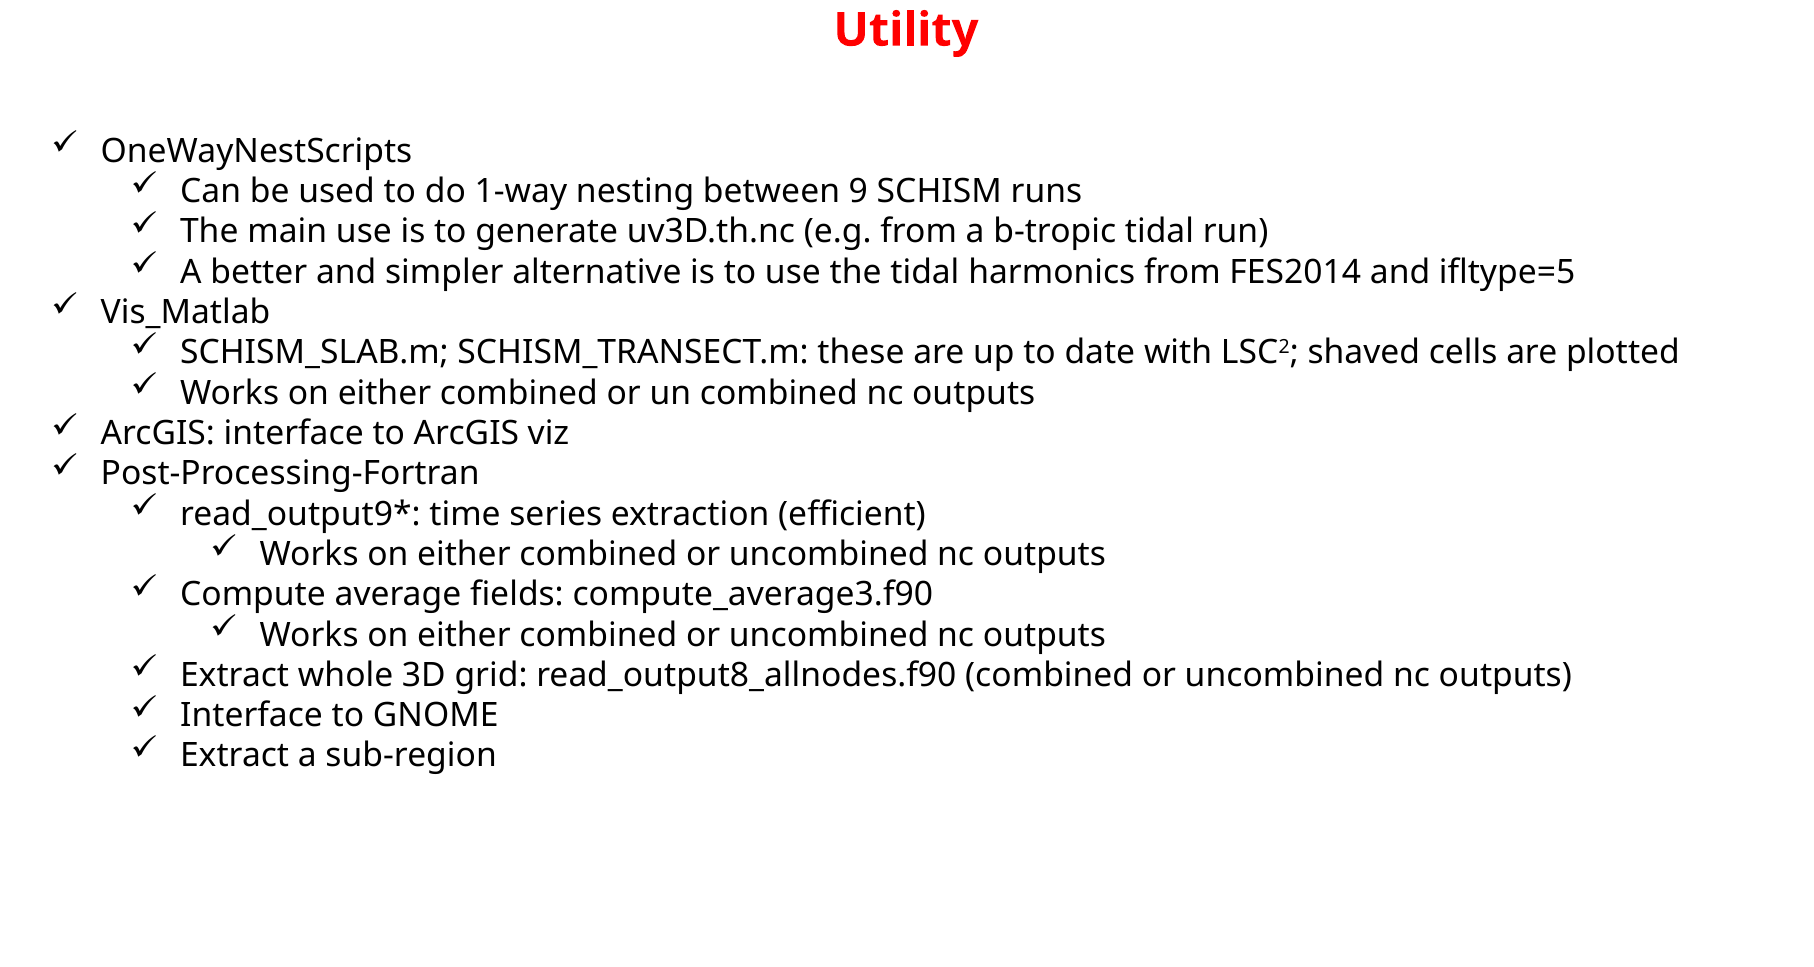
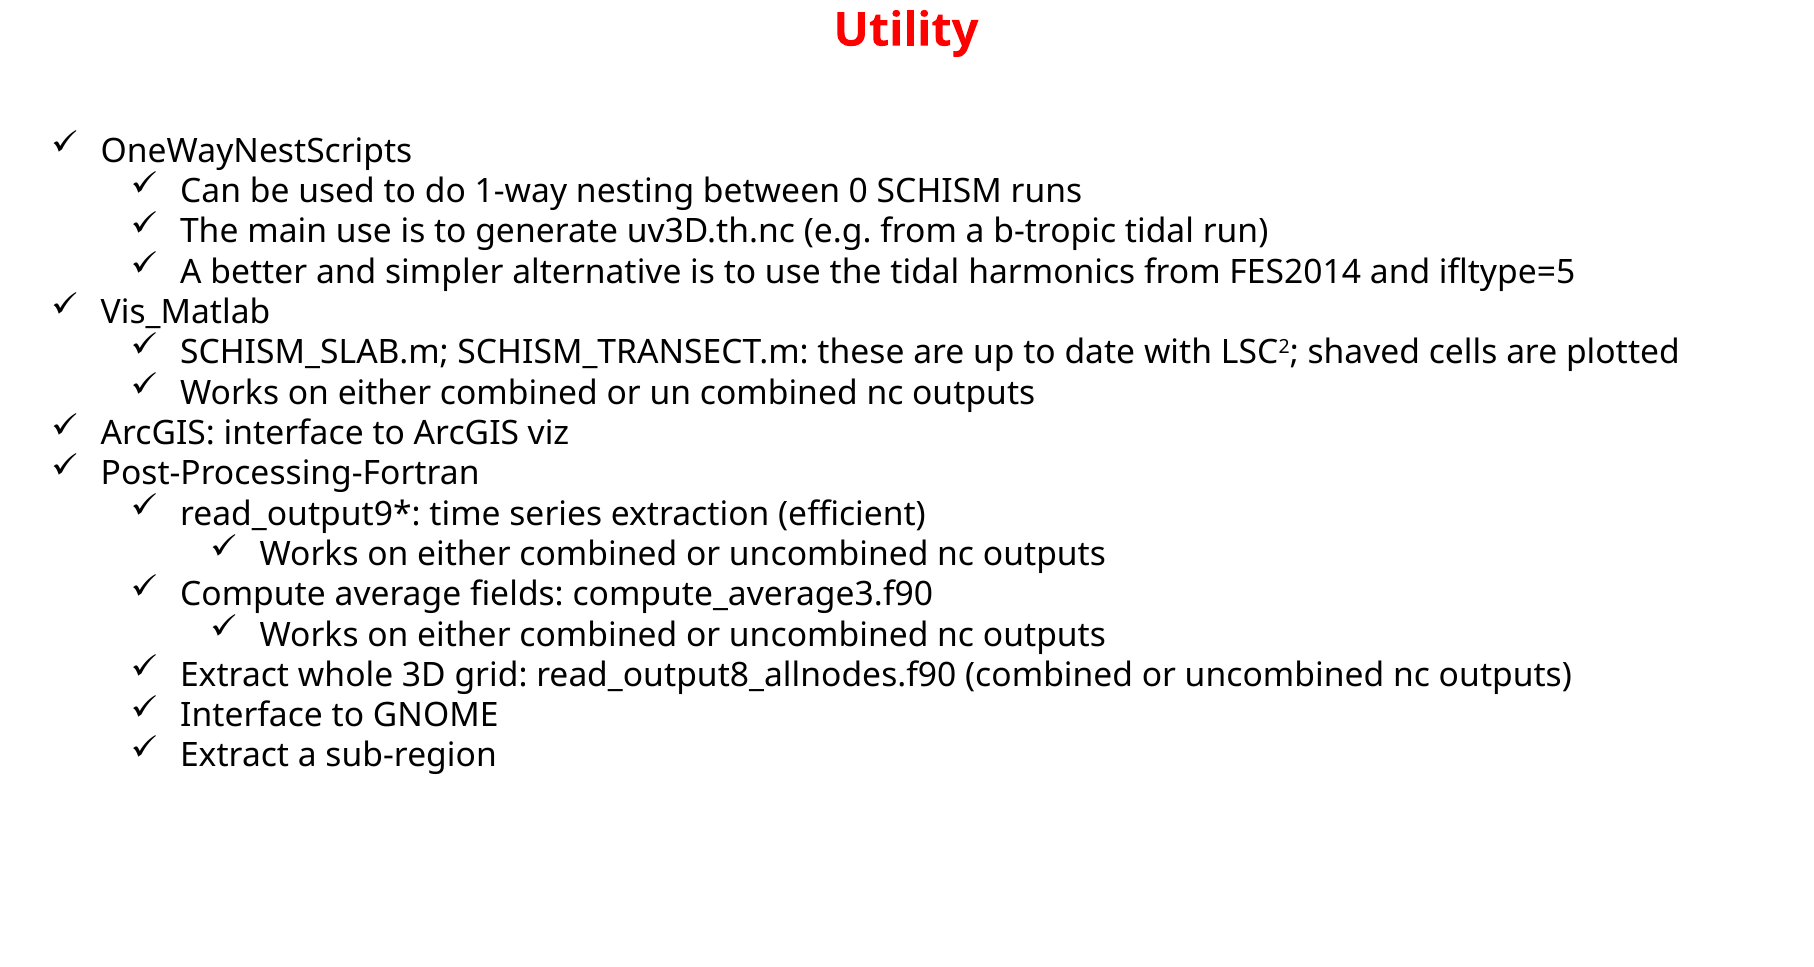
9: 9 -> 0
